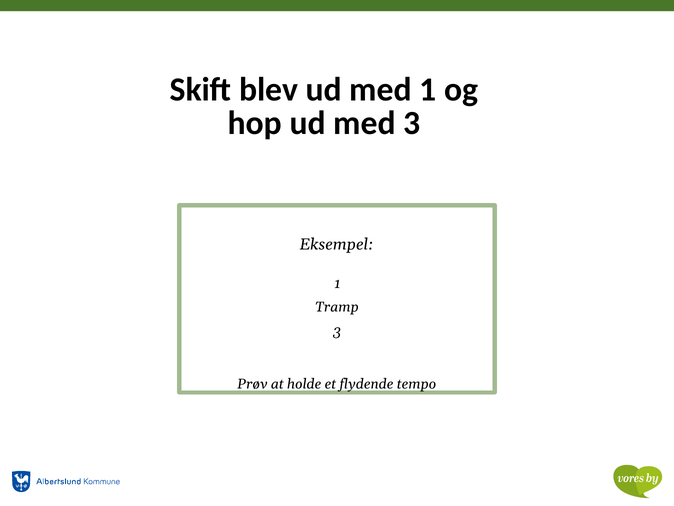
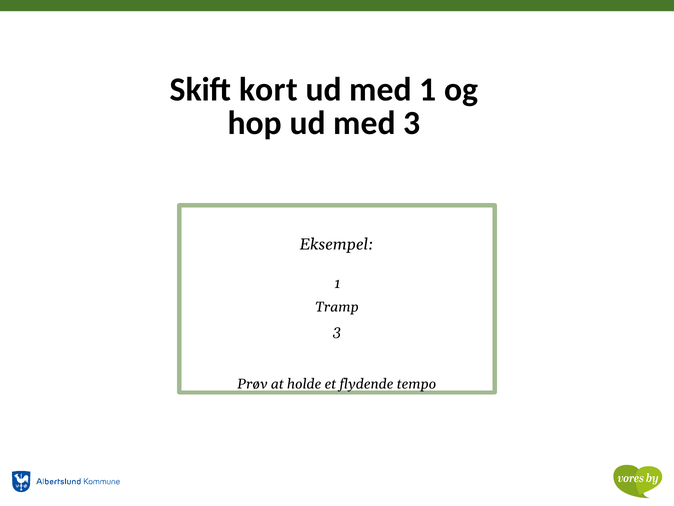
blev: blev -> kort
